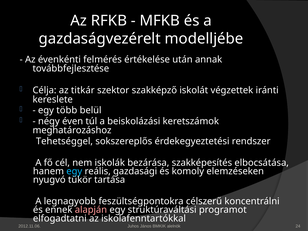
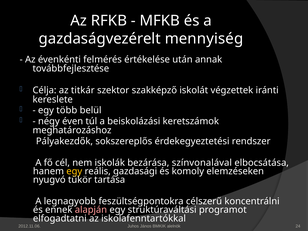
modelljébe: modelljébe -> mennyiség
Tehetséggel: Tehetséggel -> Pályakezdők
szakképesítés: szakképesítés -> színvonalával
egy at (74, 171) colour: light blue -> yellow
